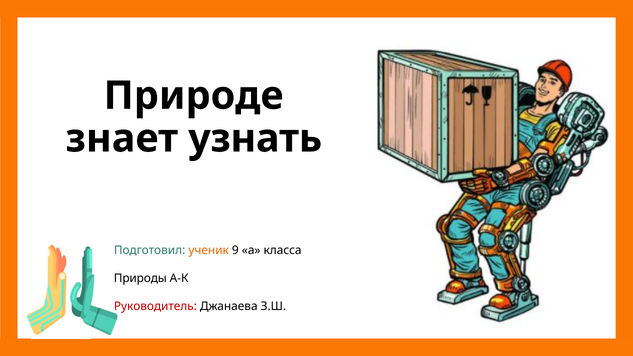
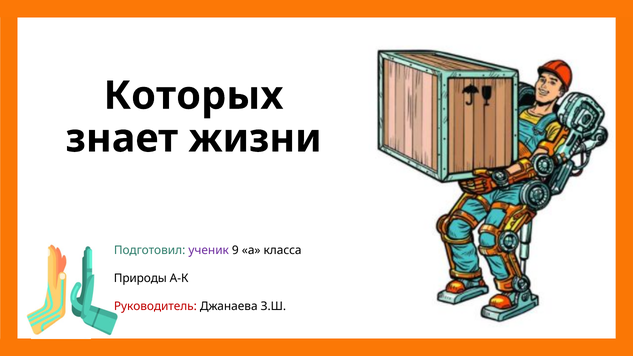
Природе: Природе -> Которых
узнать: узнать -> жизни
ученик colour: orange -> purple
